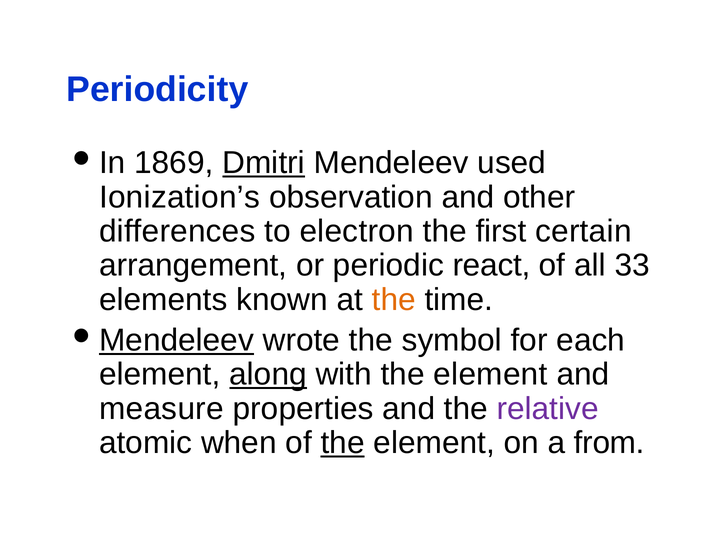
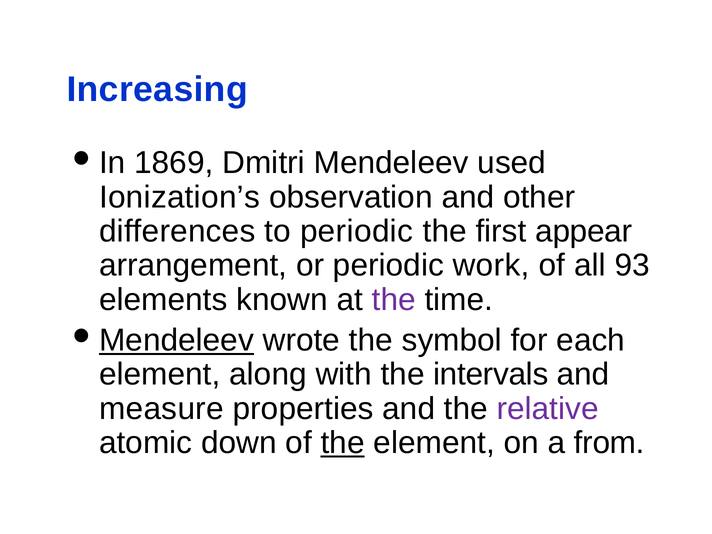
Periodicity: Periodicity -> Increasing
Dmitri underline: present -> none
to electron: electron -> periodic
certain: certain -> appear
react: react -> work
33: 33 -> 93
the at (394, 300) colour: orange -> purple
along underline: present -> none
with the element: element -> intervals
when: when -> down
